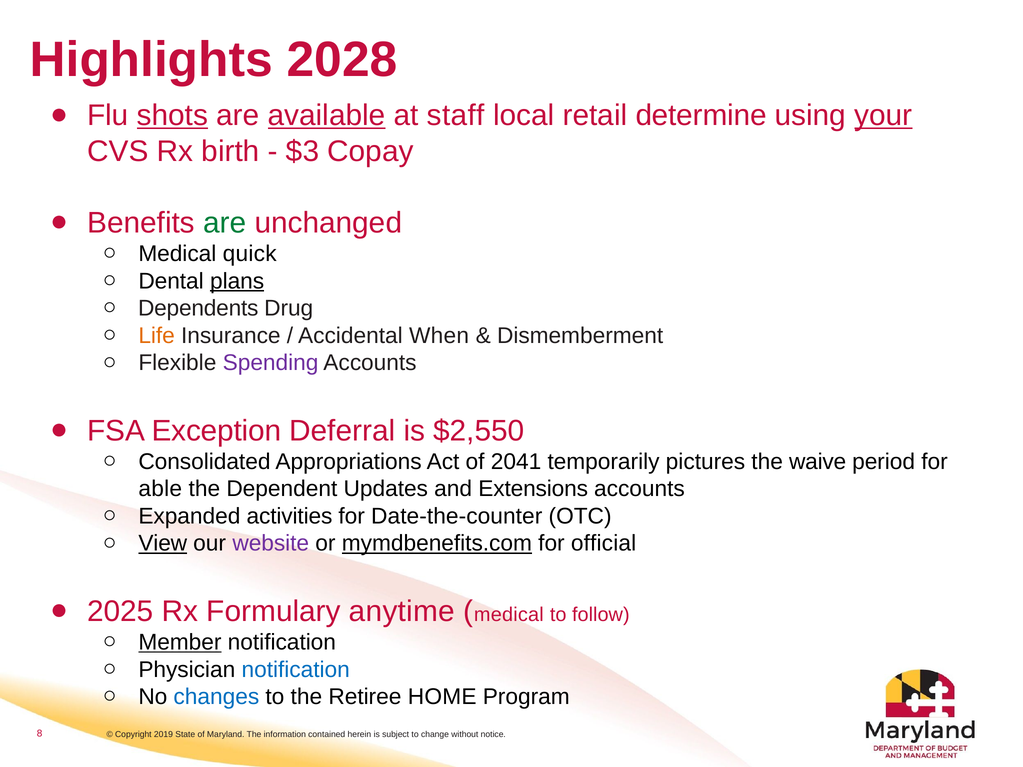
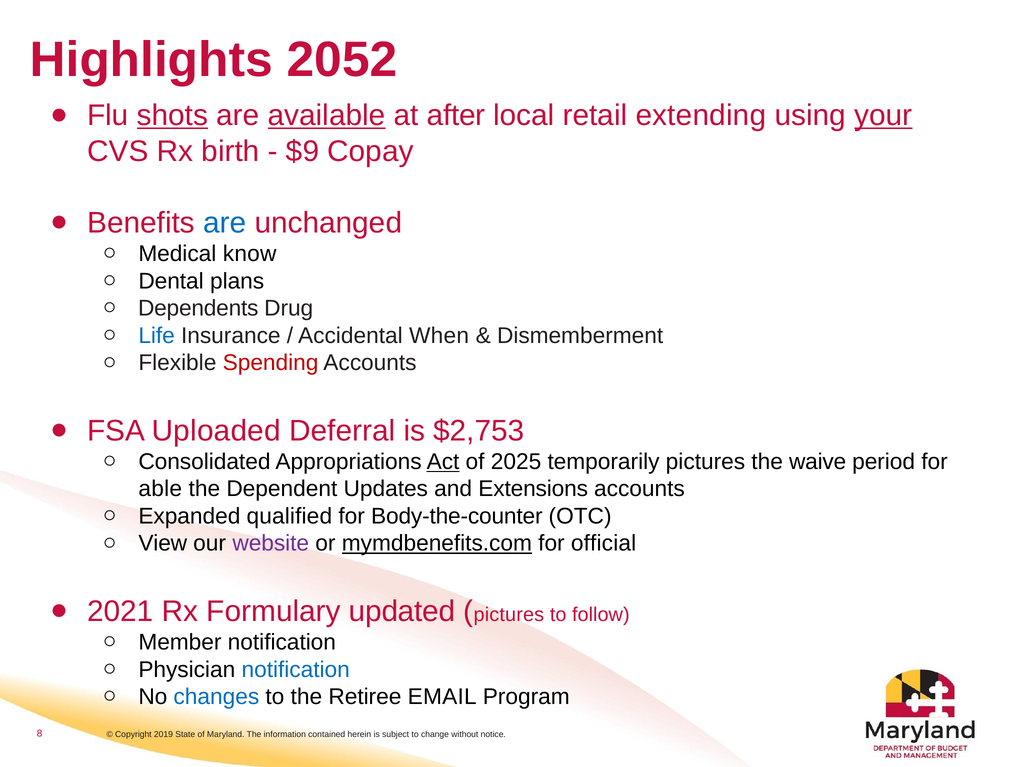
2028: 2028 -> 2052
staff: staff -> after
determine: determine -> extending
$3: $3 -> $9
are at (225, 223) colour: green -> blue
quick: quick -> know
plans underline: present -> none
Life colour: orange -> blue
Spending colour: purple -> red
Exception: Exception -> Uploaded
$2,550: $2,550 -> $2,753
Act underline: none -> present
2041: 2041 -> 2025
activities: activities -> qualified
Date-the-counter: Date-the-counter -> Body-the-counter
View underline: present -> none
2025: 2025 -> 2021
anytime: anytime -> updated
medical at (509, 615): medical -> pictures
Member underline: present -> none
HOME: HOME -> EMAIL
